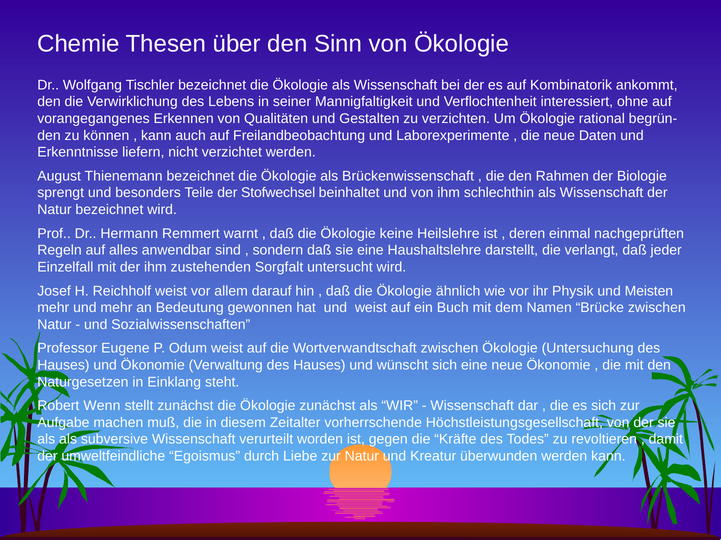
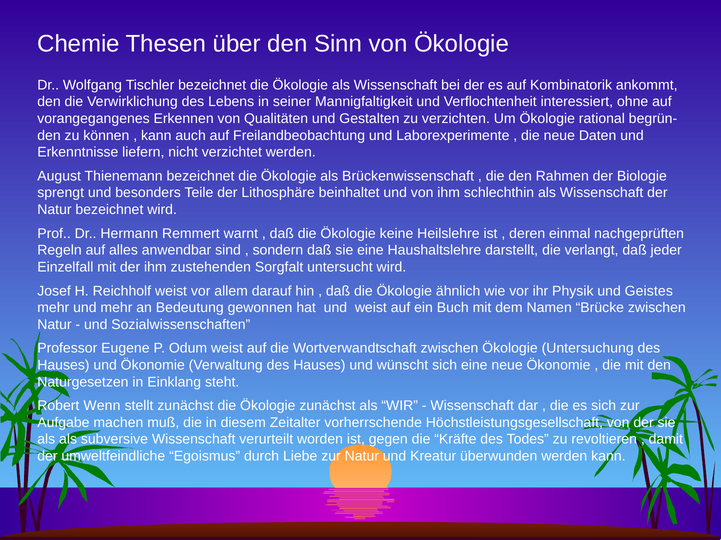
Stofwechsel: Stofwechsel -> Lithosphäre
Meisten: Meisten -> Geistes
